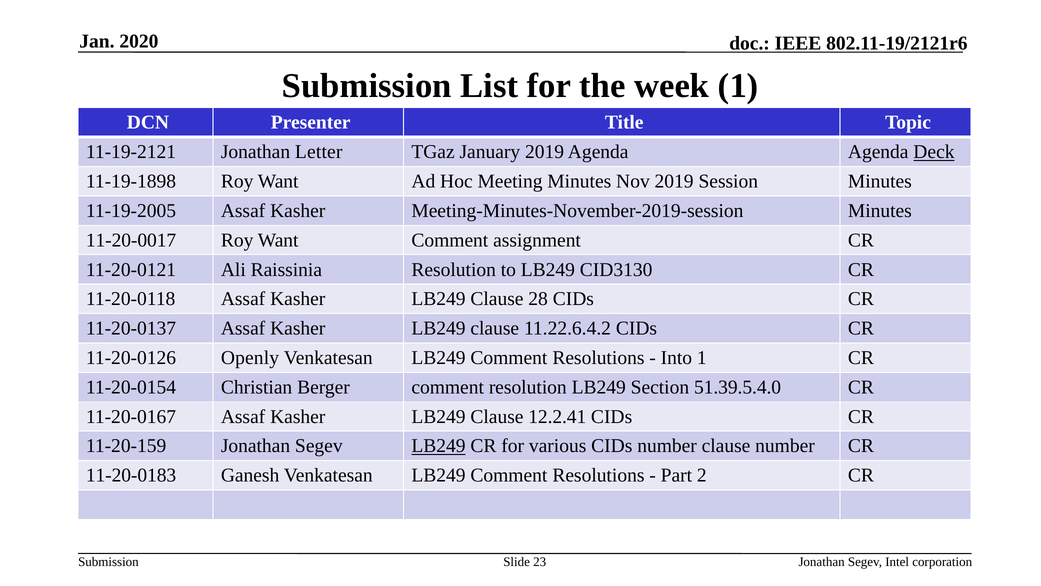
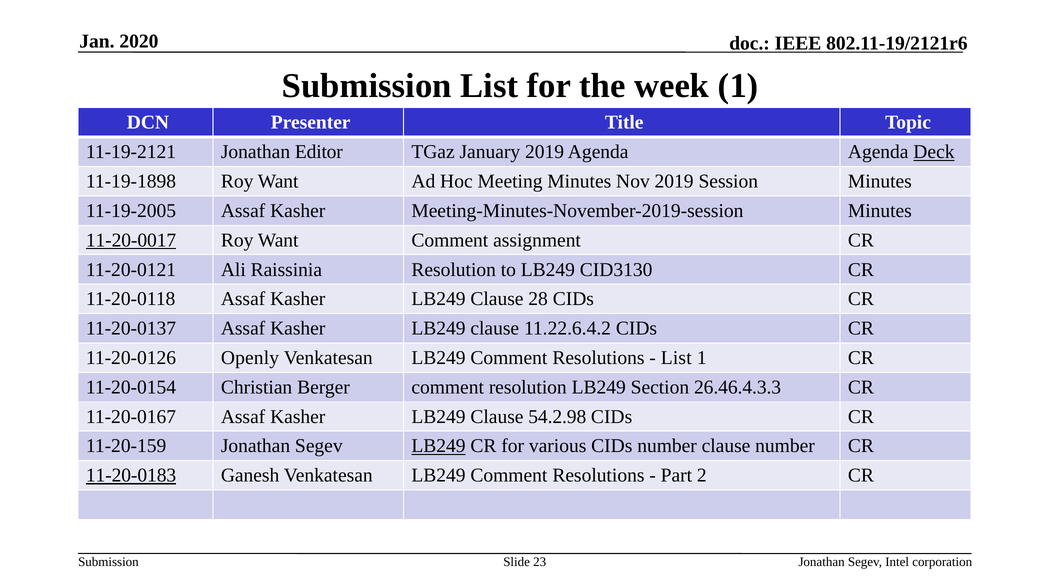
Letter: Letter -> Editor
11-20-0017 underline: none -> present
Into at (676, 358): Into -> List
51.39.5.4.0: 51.39.5.4.0 -> 26.46.4.3.3
12.2.41: 12.2.41 -> 54.2.98
11-20-0183 underline: none -> present
